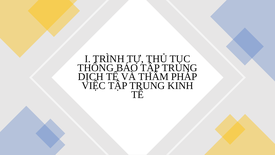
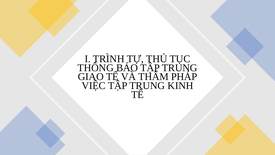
DỊCH: DỊCH -> GIAO
